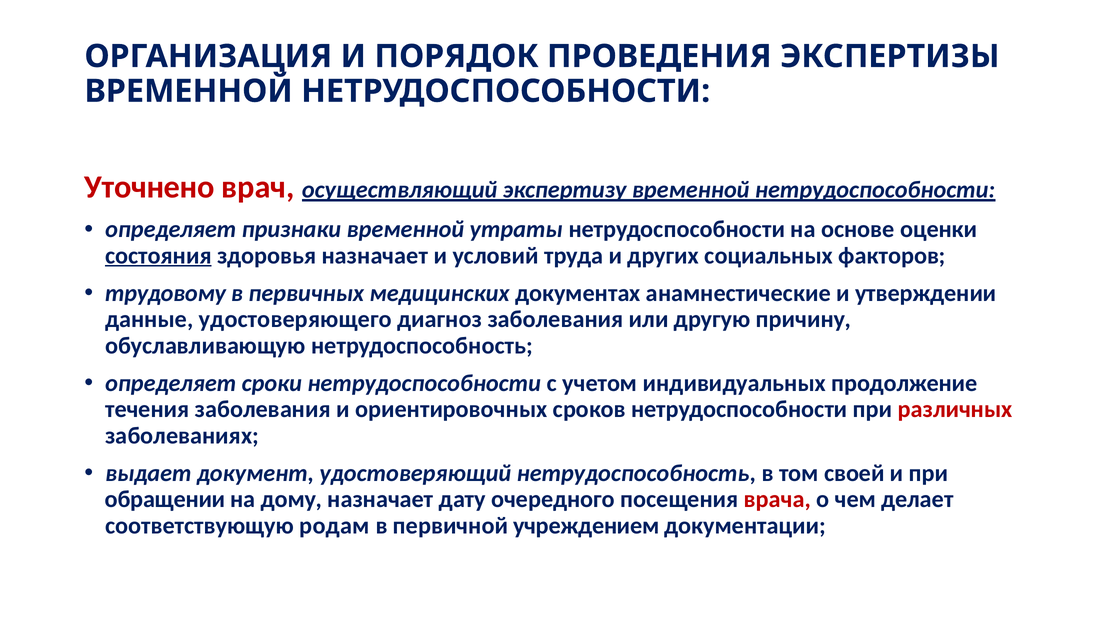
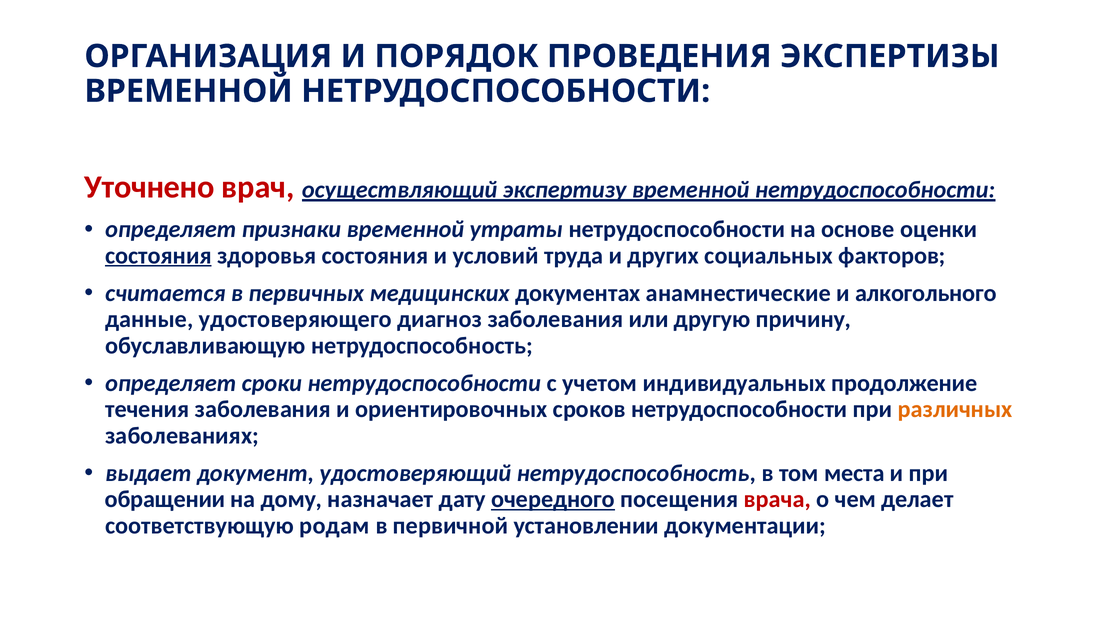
здоровья назначает: назначает -> состояния
трудовому: трудовому -> считается
утверждении: утверждении -> алкогольного
различных colour: red -> orange
своей: своей -> места
очередного underline: none -> present
учреждением: учреждением -> установлении
